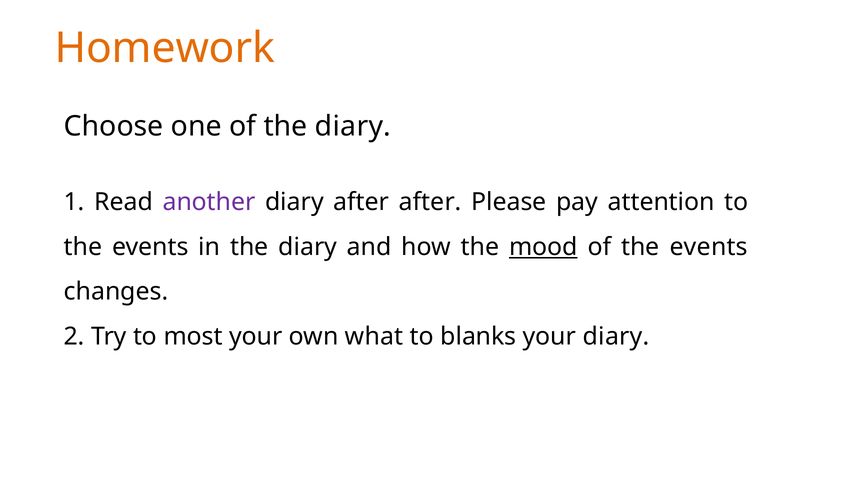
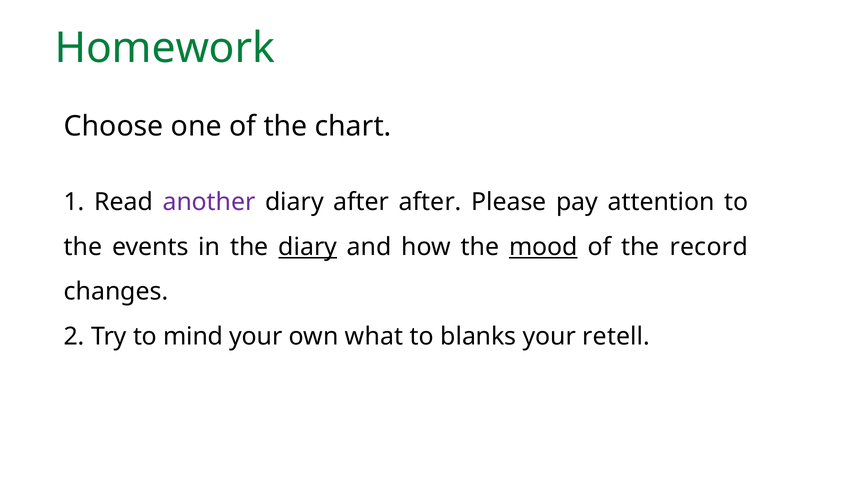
Homework colour: orange -> green
of the diary: diary -> chart
diary at (308, 247) underline: none -> present
of the events: events -> record
most: most -> mind
your diary: diary -> retell
